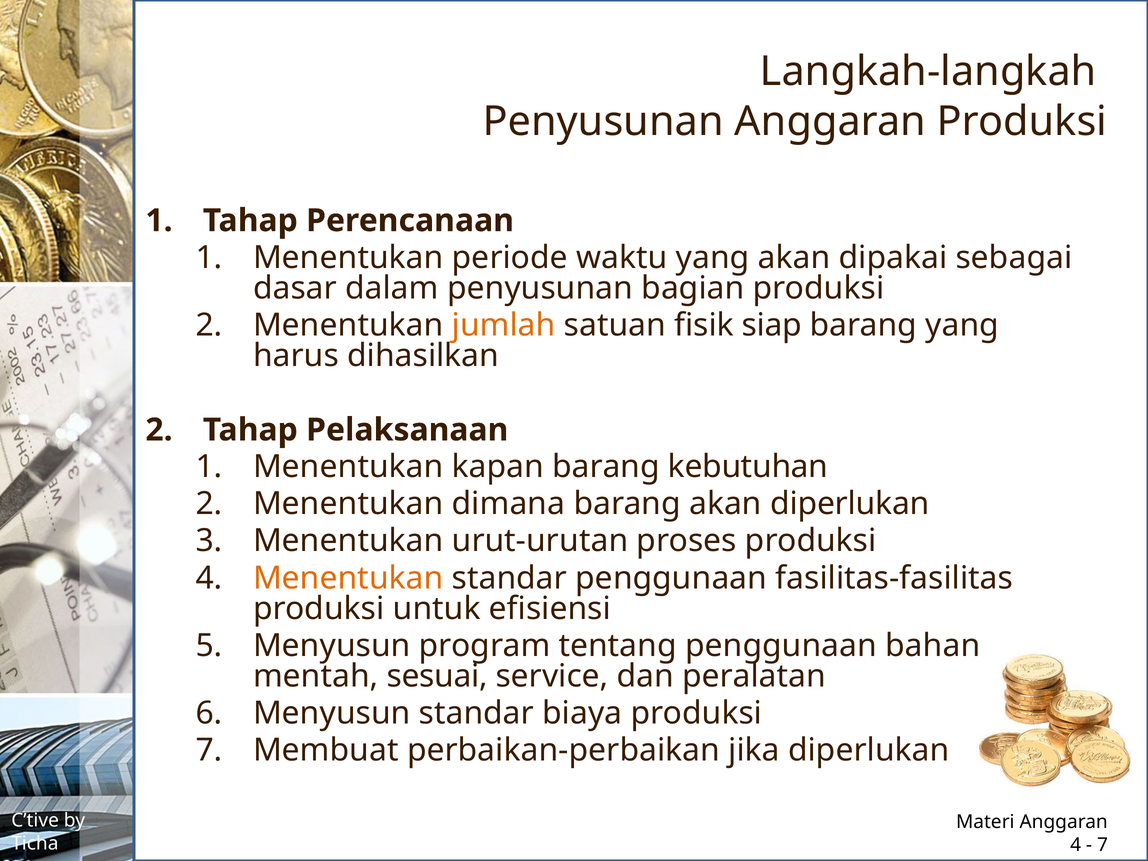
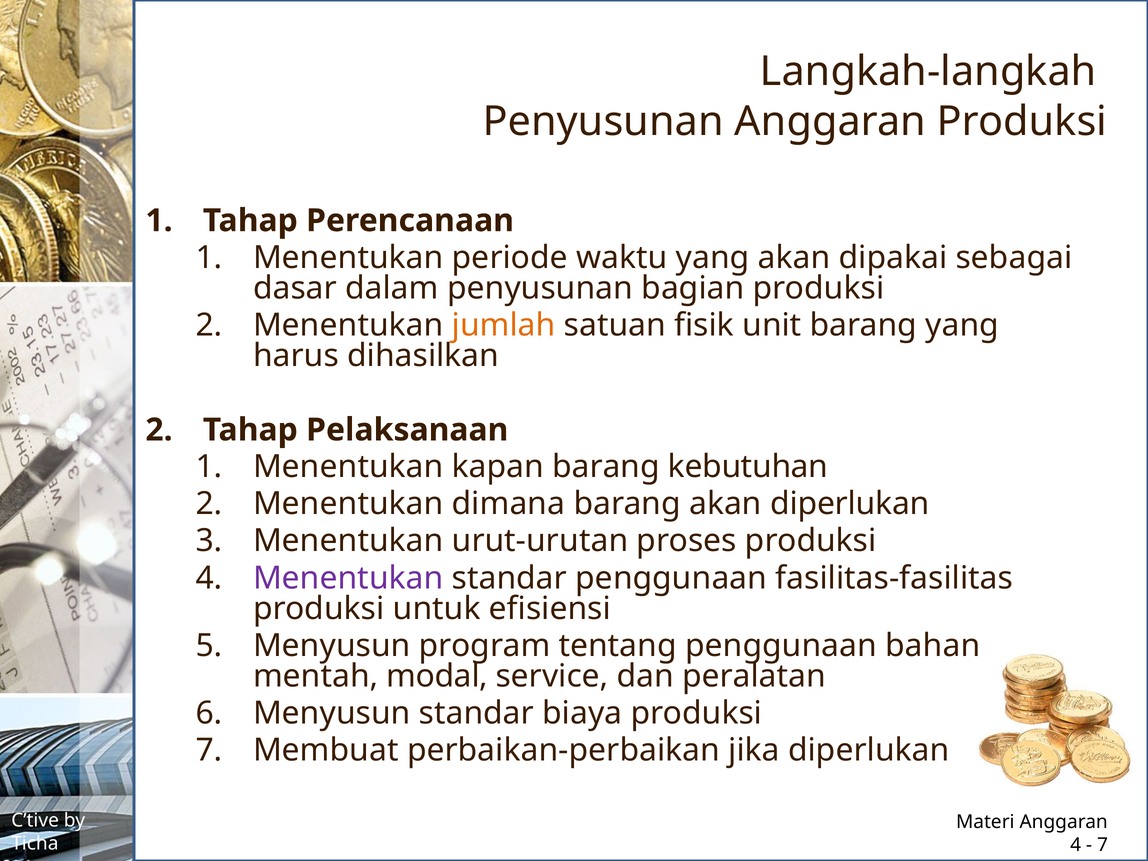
siap: siap -> unit
Menentukan at (348, 578) colour: orange -> purple
sesuai: sesuai -> modal
